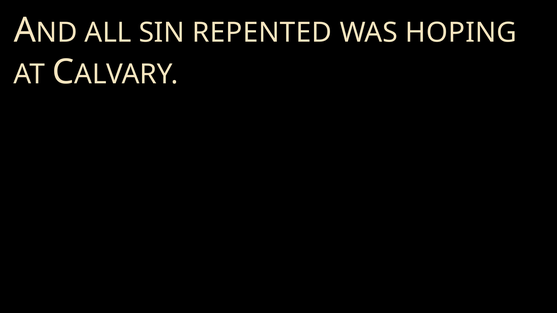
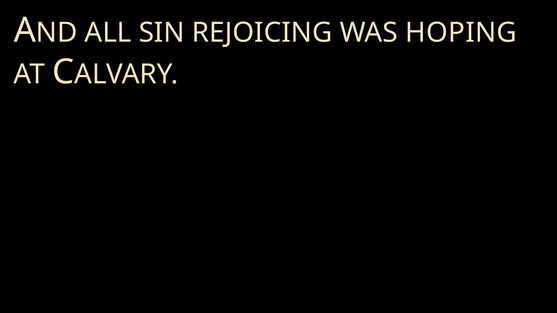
REPENTED: REPENTED -> REJOICING
